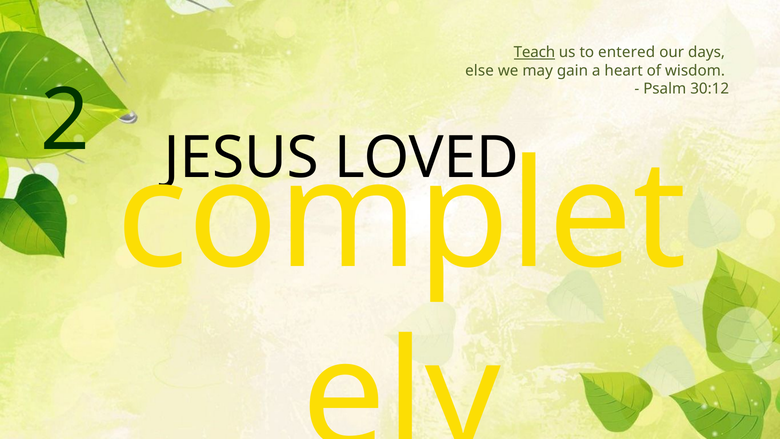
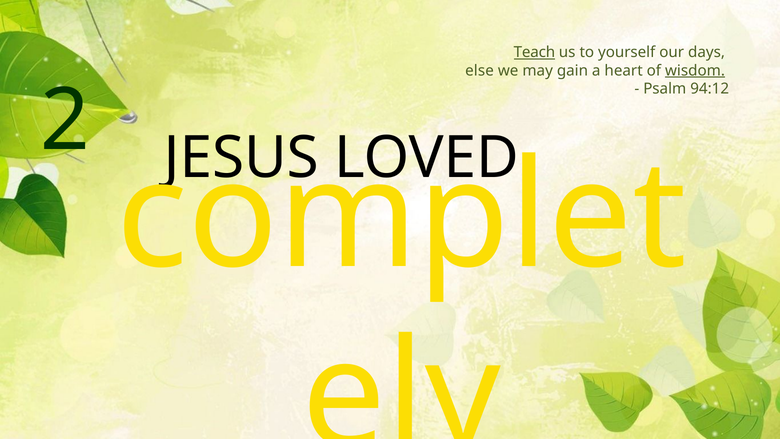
entered: entered -> yourself
wisdom underline: none -> present
30:12: 30:12 -> 94:12
